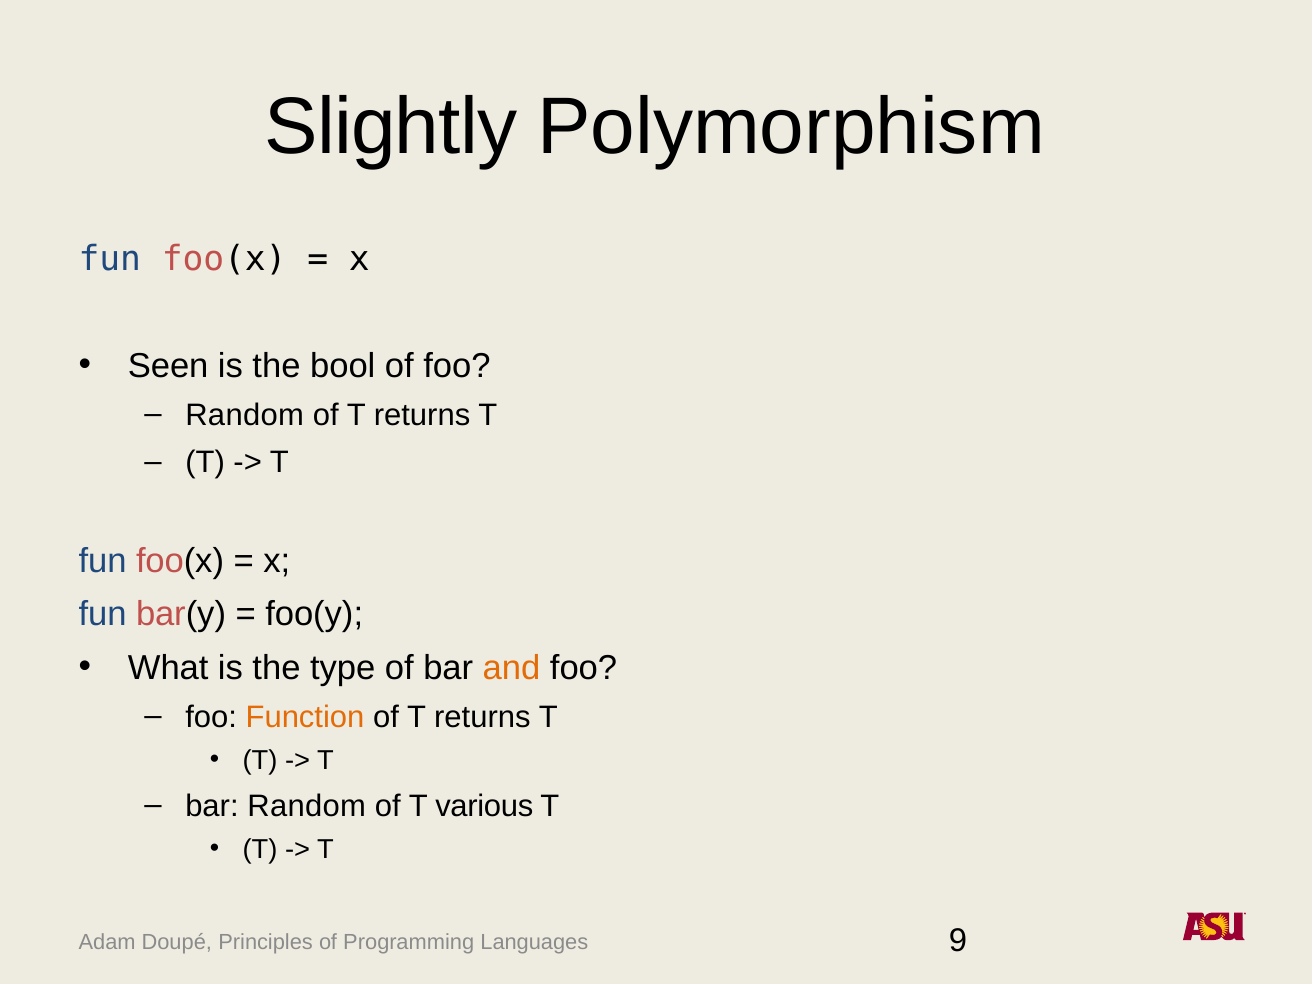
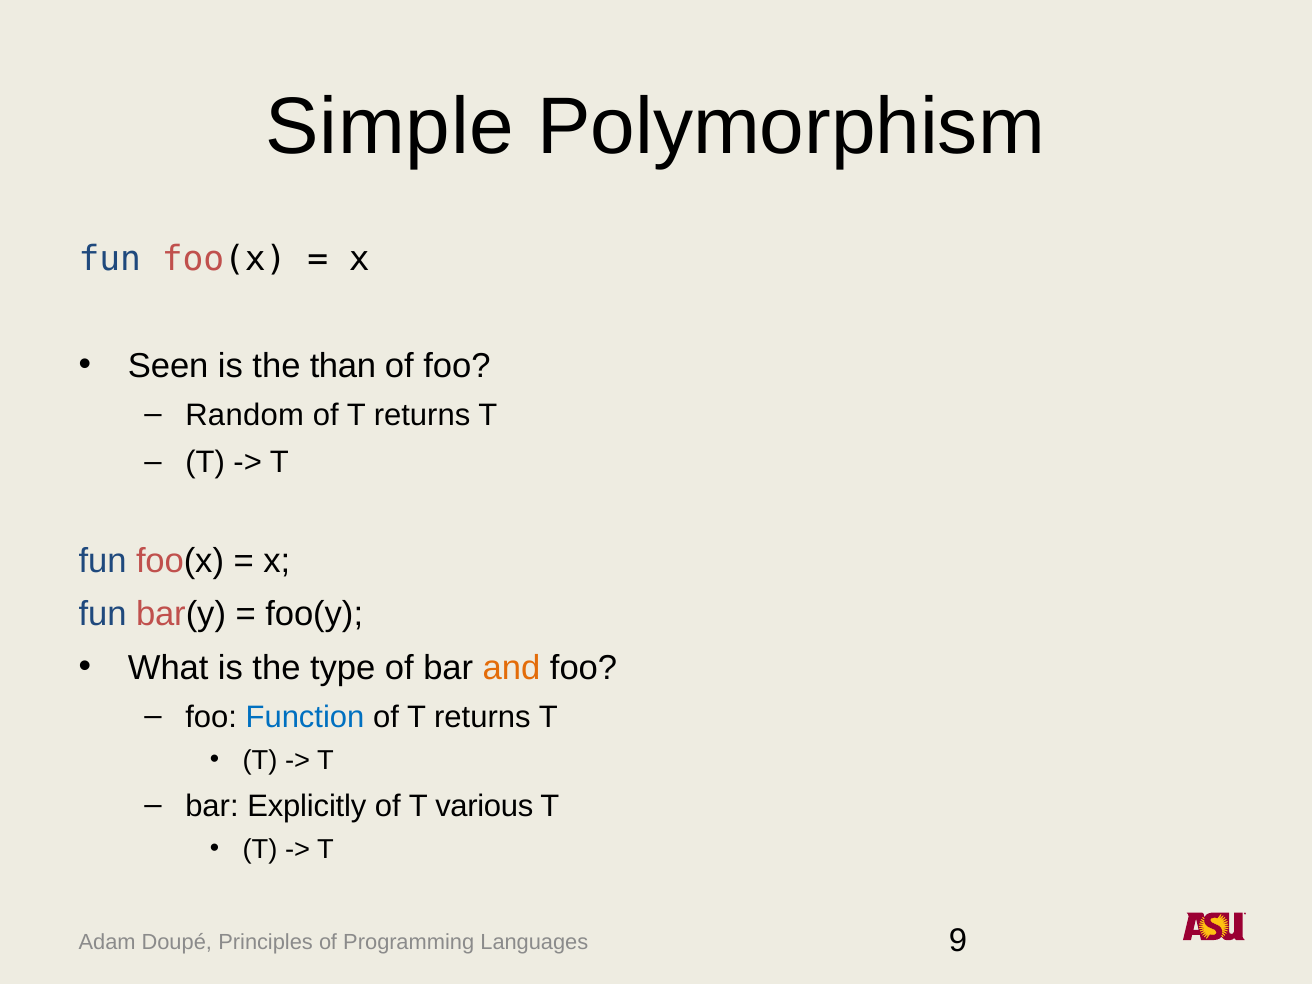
Slightly: Slightly -> Simple
bool: bool -> than
Function colour: orange -> blue
bar Random: Random -> Explicitly
